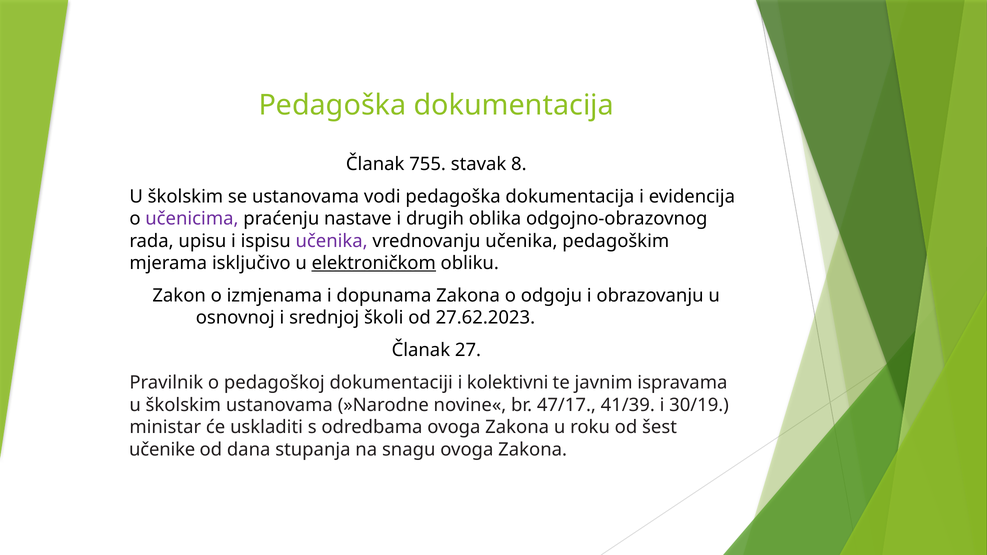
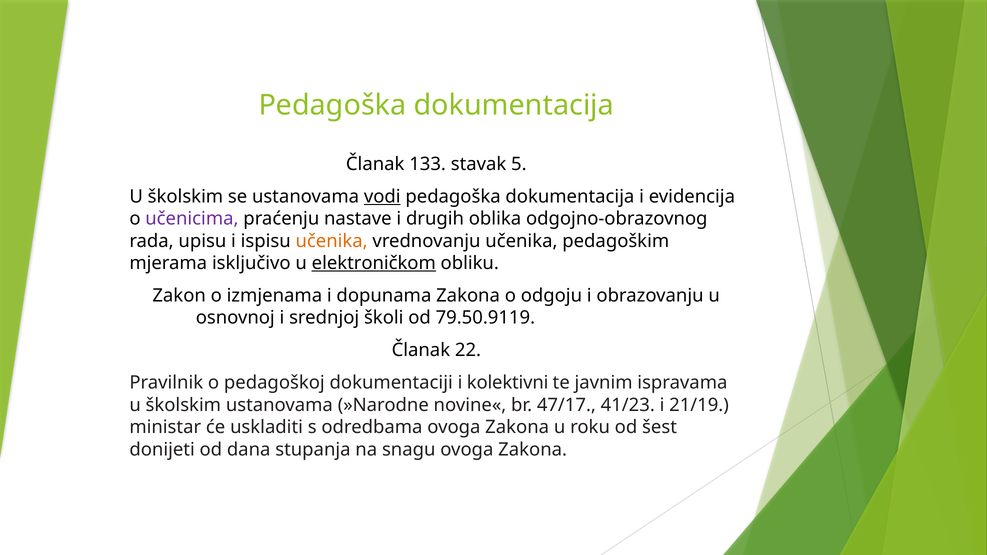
755: 755 -> 133
8: 8 -> 5
vodi underline: none -> present
učenika at (332, 241) colour: purple -> orange
27.62.2023: 27.62.2023 -> 79.50.9119
27: 27 -> 22
41/39: 41/39 -> 41/23
30/19: 30/19 -> 21/19
učenike: učenike -> donijeti
